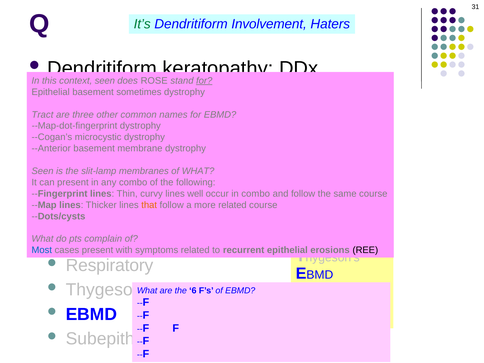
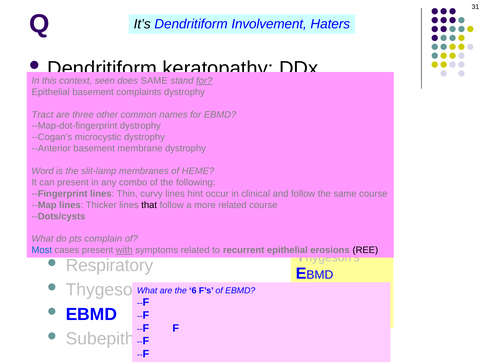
It’s colour: green -> black
does ROSE: ROSE -> SAME
sometimes: sometimes -> complaints
Seen at (43, 171): Seen -> Word
of WHAT: WHAT -> HEME
well: well -> hint
in combo: combo -> clinical
that colour: orange -> black
with underline: none -> present
